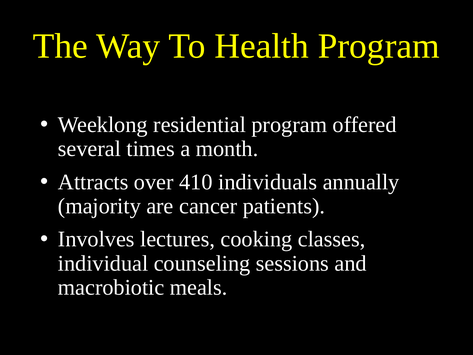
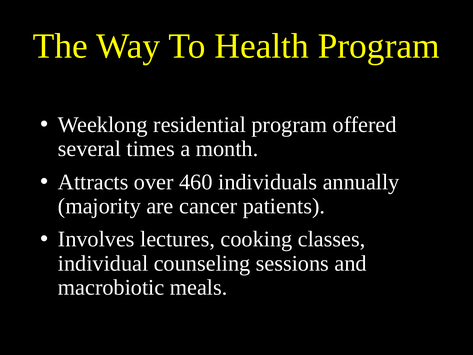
410: 410 -> 460
